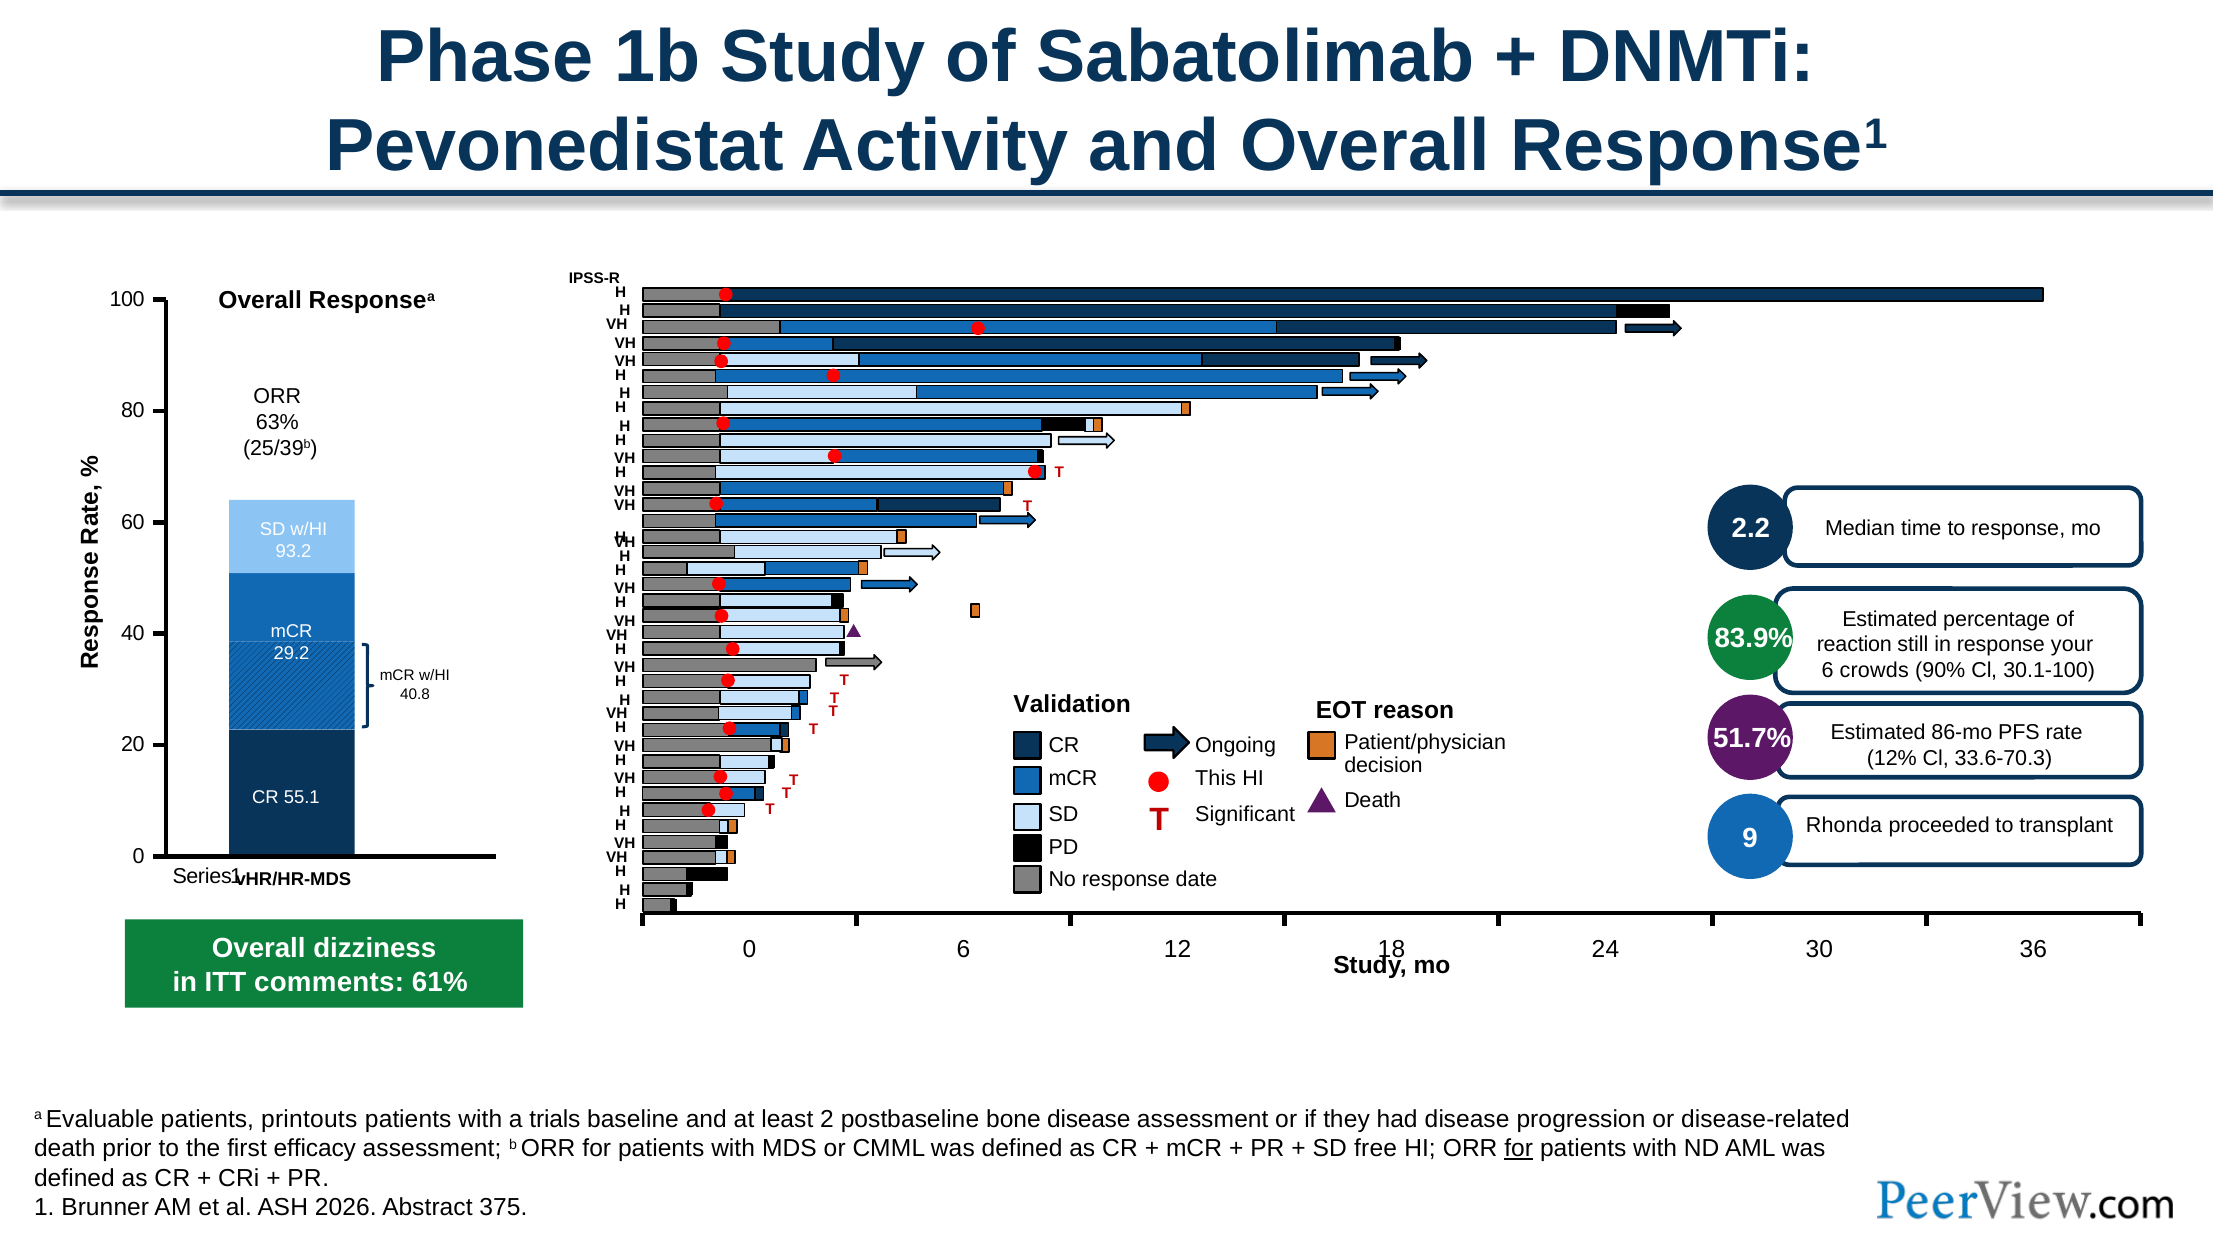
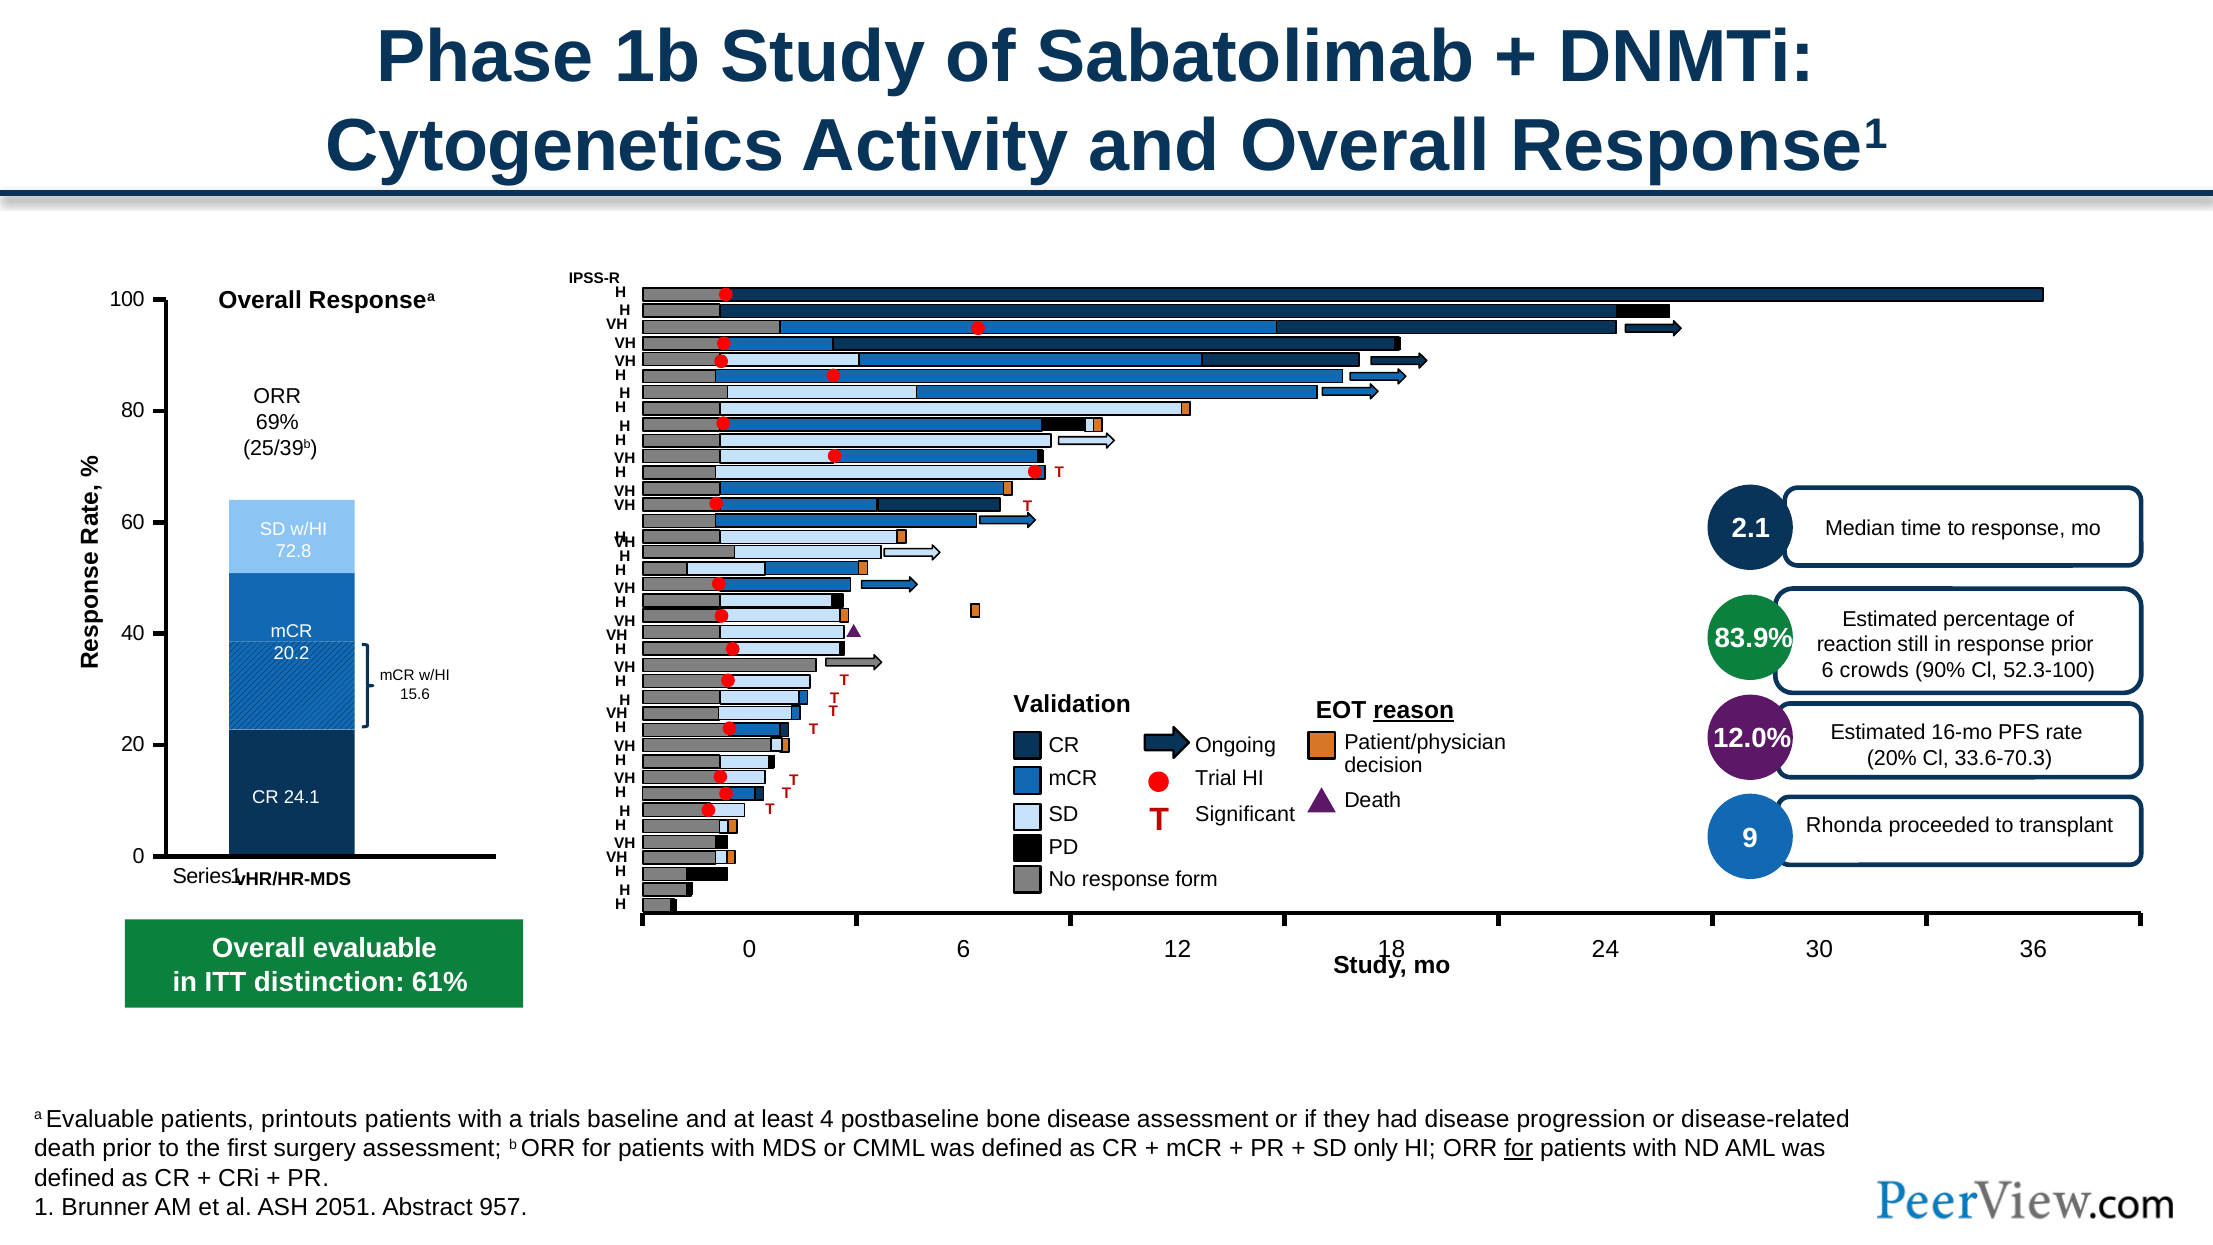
Pevonedistat: Pevonedistat -> Cytogenetics
63%: 63% -> 69%
2.2: 2.2 -> 2.1
93.2: 93.2 -> 72.8
response your: your -> prior
29.2: 29.2 -> 20.2
30.1-100: 30.1-100 -> 52.3-100
40.8: 40.8 -> 15.6
reason underline: none -> present
86-mo: 86-mo -> 16-mo
51.7%: 51.7% -> 12.0%
12%: 12% -> 20%
This: This -> Trial
55.1: 55.1 -> 24.1
date: date -> form
Overall dizziness: dizziness -> evaluable
comments: comments -> distinction
2: 2 -> 4
efficacy: efficacy -> surgery
free: free -> only
2026: 2026 -> 2051
375: 375 -> 957
